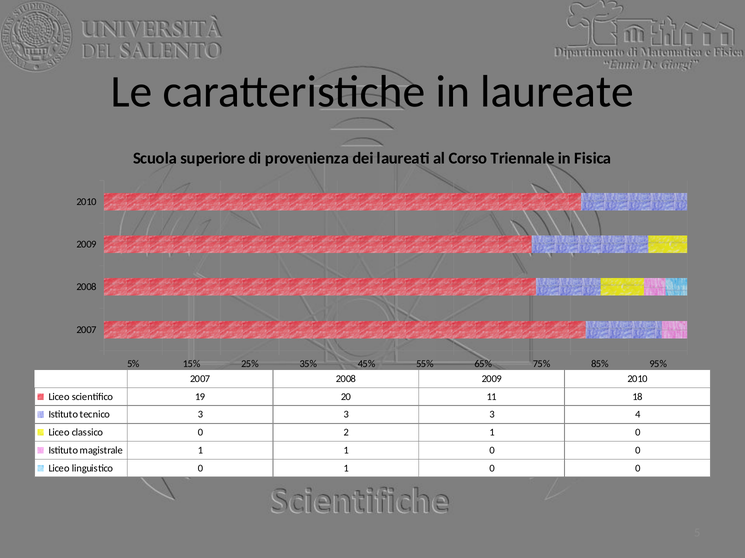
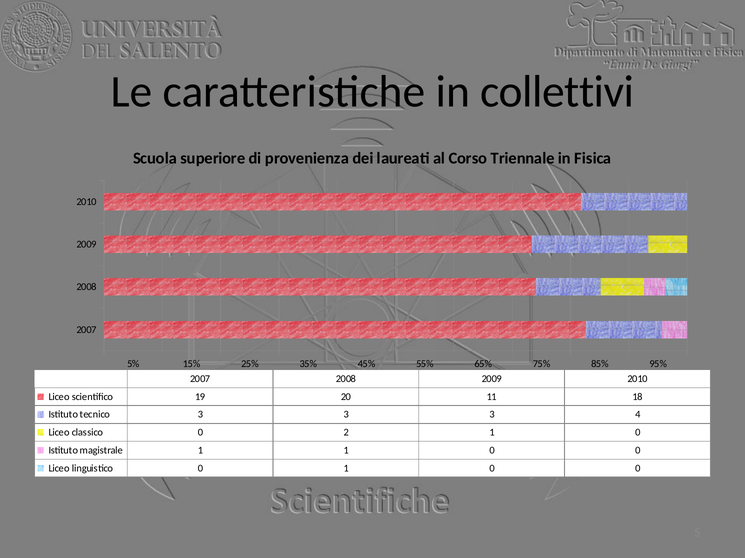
laureate: laureate -> collettivi
